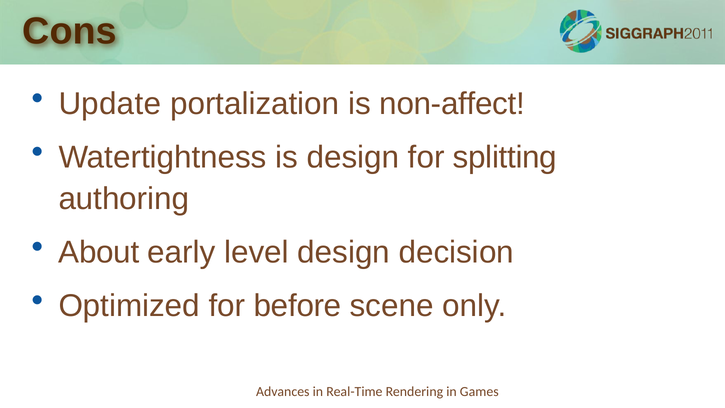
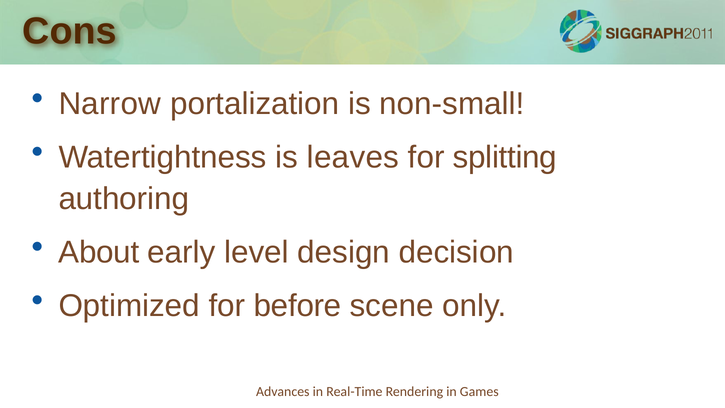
Update: Update -> Narrow
non-affect: non-affect -> non-small
is design: design -> leaves
